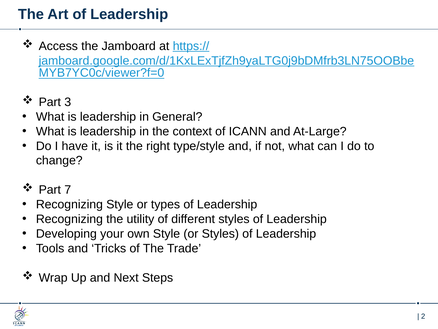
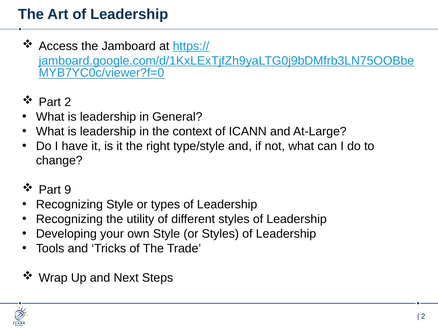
Part 3: 3 -> 2
7: 7 -> 9
